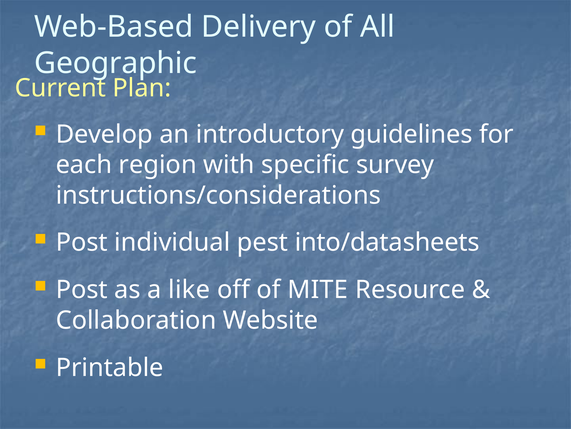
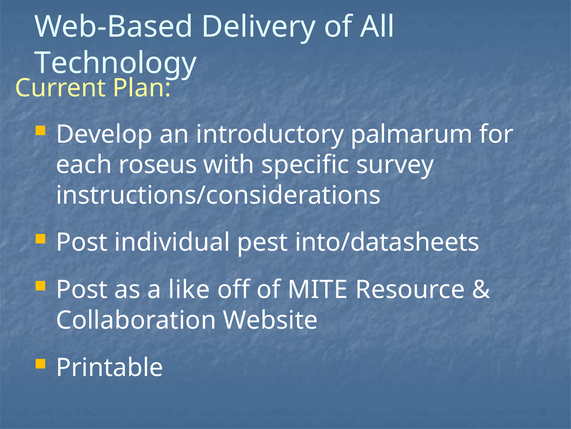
Geographic: Geographic -> Technology
guidelines: guidelines -> palmarum
region: region -> roseus
